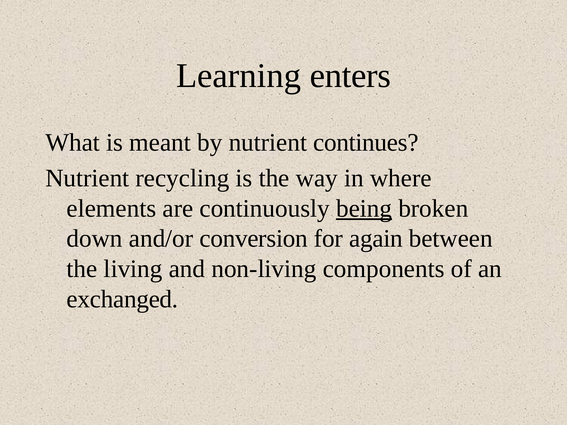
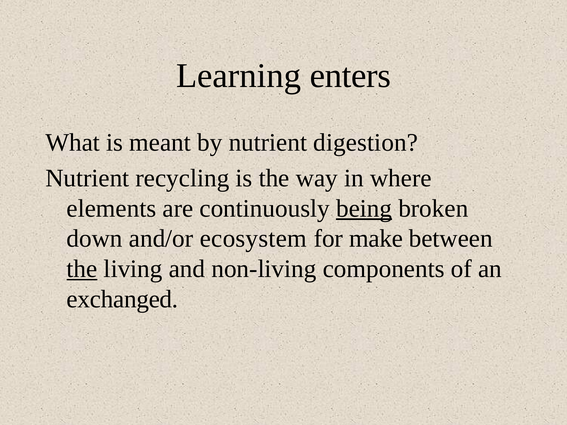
continues: continues -> digestion
conversion: conversion -> ecosystem
again: again -> make
the at (82, 269) underline: none -> present
